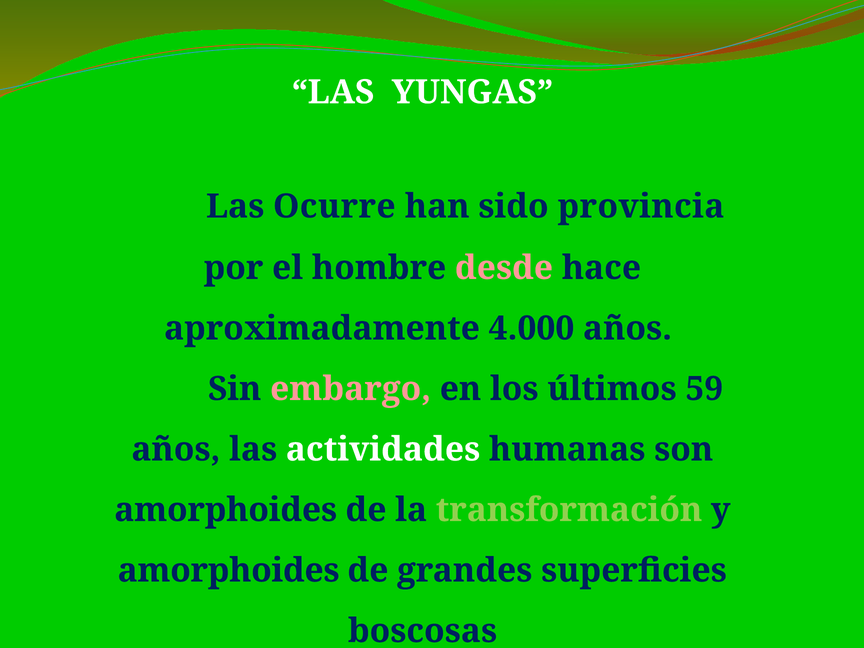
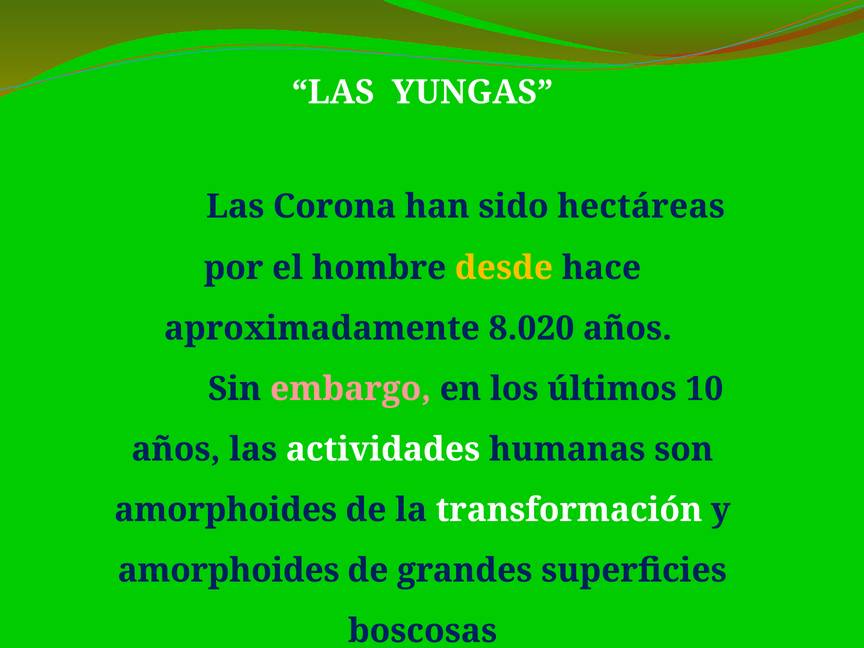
Ocurre: Ocurre -> Corona
provincia: provincia -> hectáreas
desde colour: pink -> yellow
4.000: 4.000 -> 8.020
59: 59 -> 10
transformación colour: light green -> white
